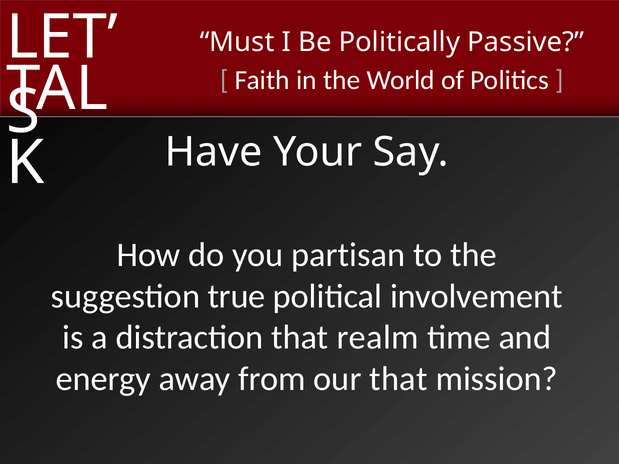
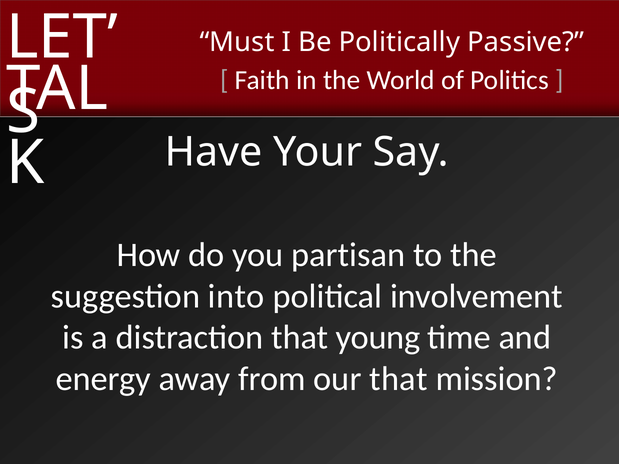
true: true -> into
realm: realm -> young
